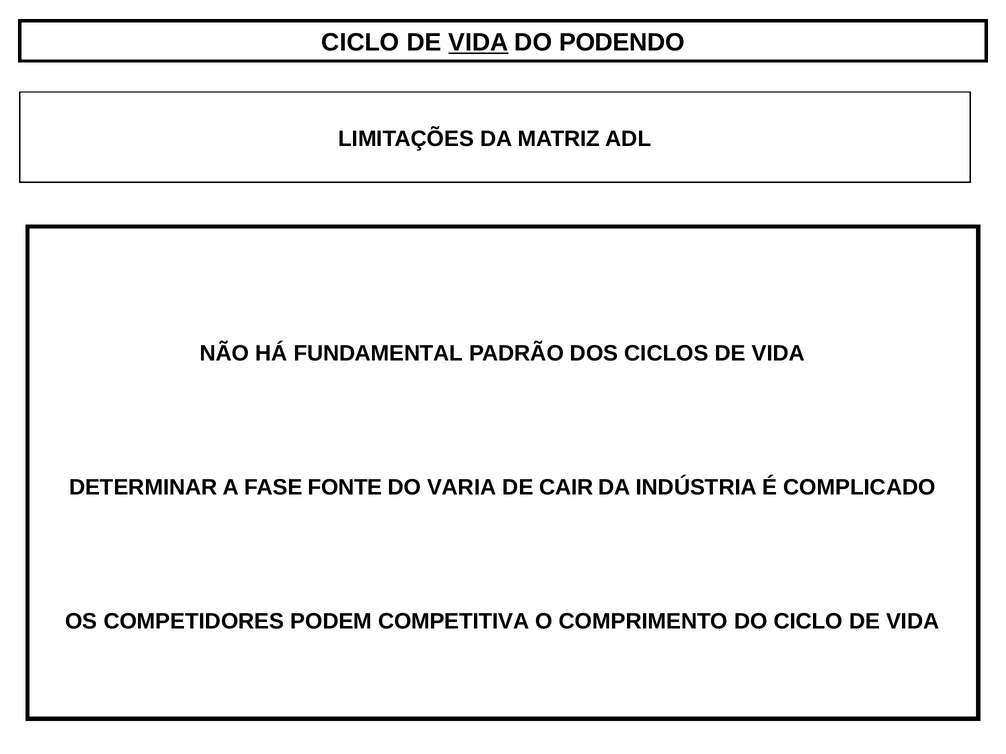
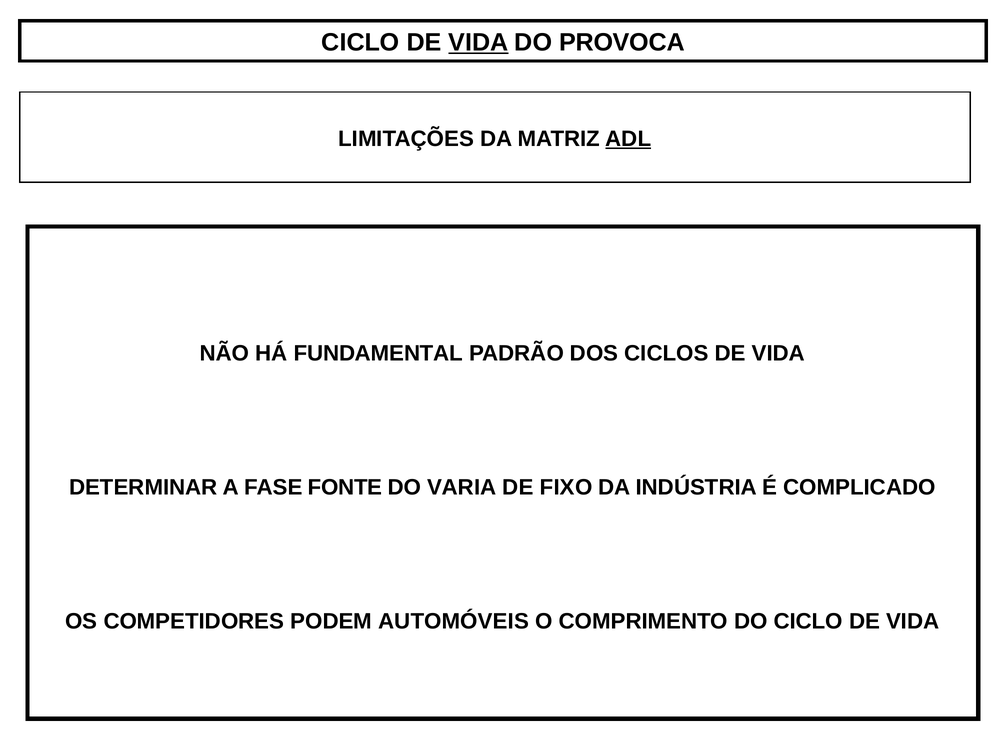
PODENDO: PODENDO -> PROVOCA
ADL underline: none -> present
CAIR: CAIR -> FIXO
COMPETITIVA: COMPETITIVA -> AUTOMÓVEIS
